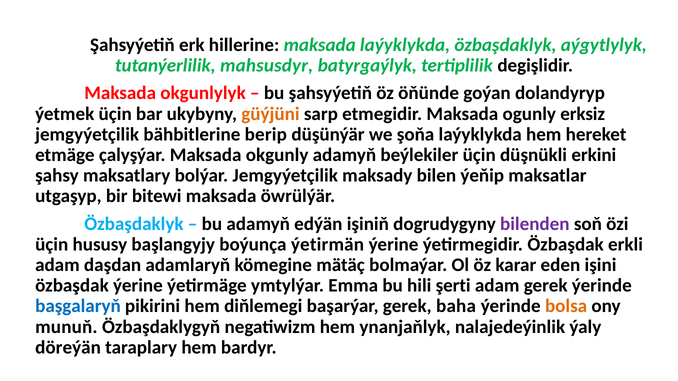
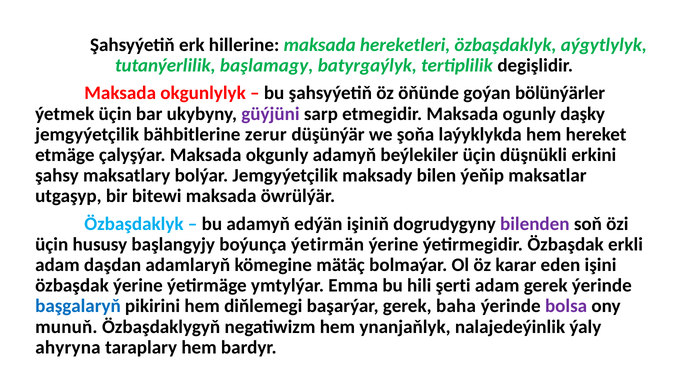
maksada laýyklykda: laýyklykda -> hereketleri
mahsusdyr: mahsusdyr -> başlamagy
dolandyryp: dolandyryp -> bölünýärler
güýjüni colour: orange -> purple
erksiz: erksiz -> daşky
berip: berip -> zerur
bolsa colour: orange -> purple
döreýän: döreýän -> ahyryna
